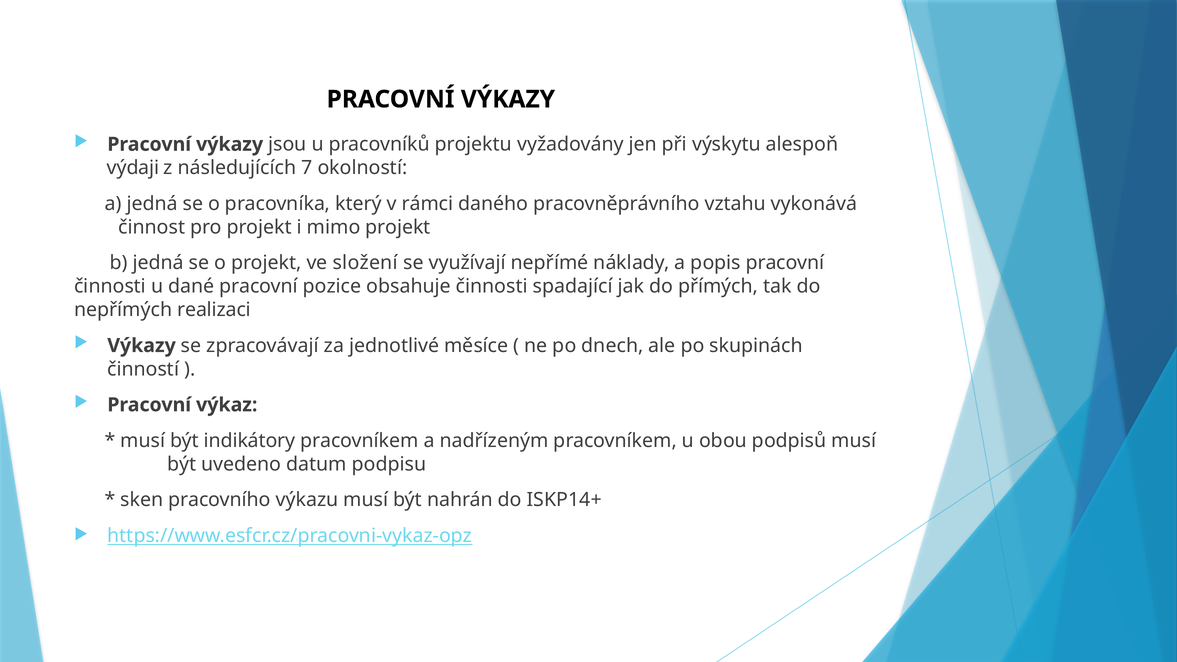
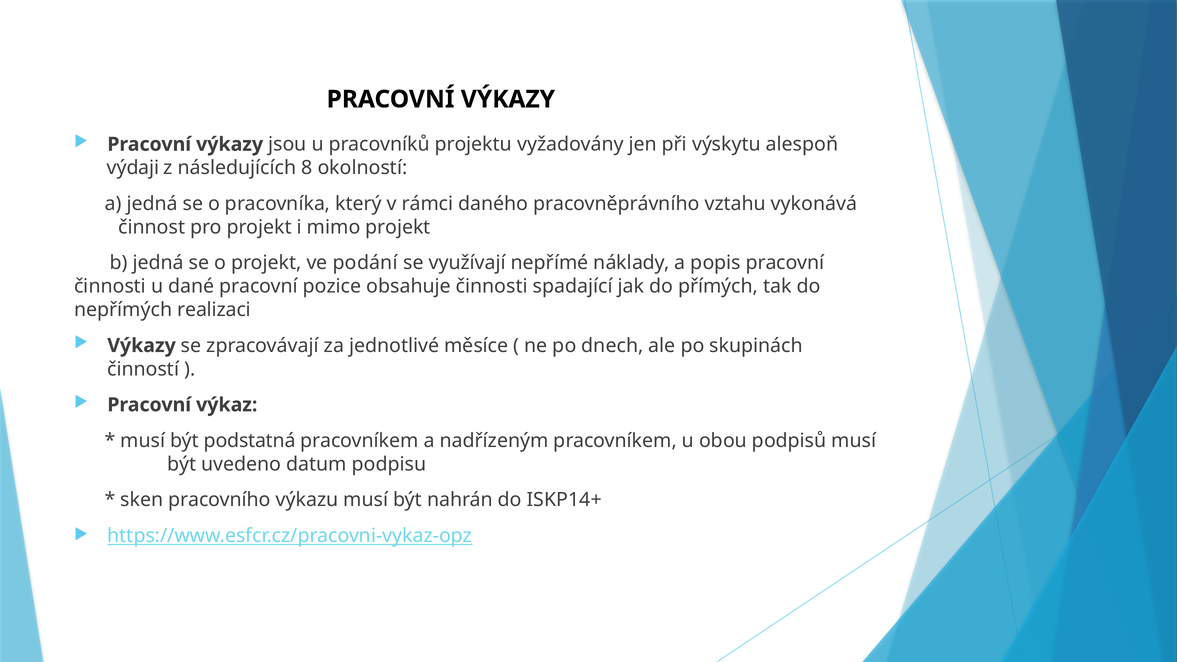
7: 7 -> 8
složení: složení -> podání
indikátory: indikátory -> podstatná
